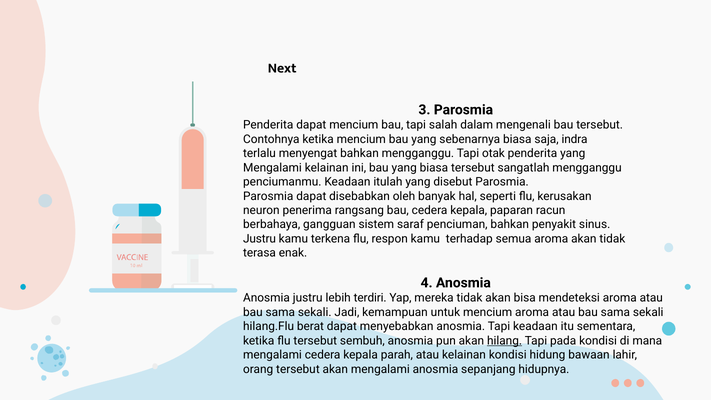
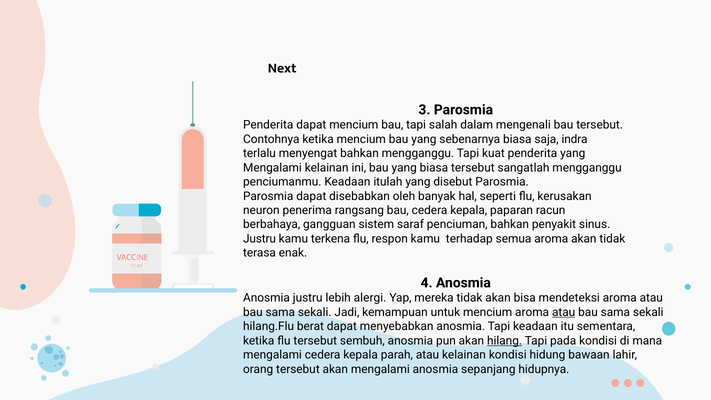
otak: otak -> kuat
terdiri: terdiri -> alergi
atau at (564, 312) underline: none -> present
